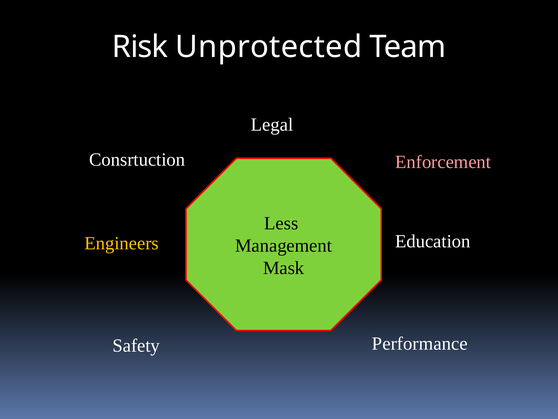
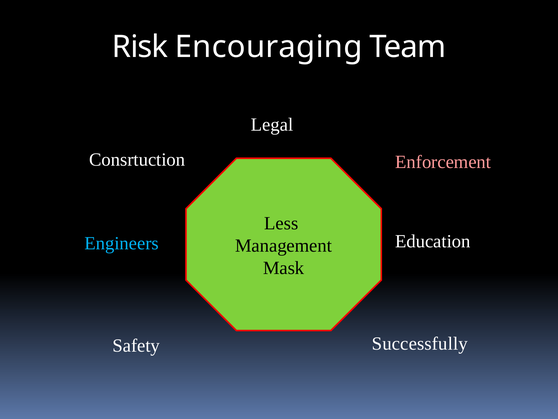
Unprotected: Unprotected -> Encouraging
Engineers colour: yellow -> light blue
Performance: Performance -> Successfully
